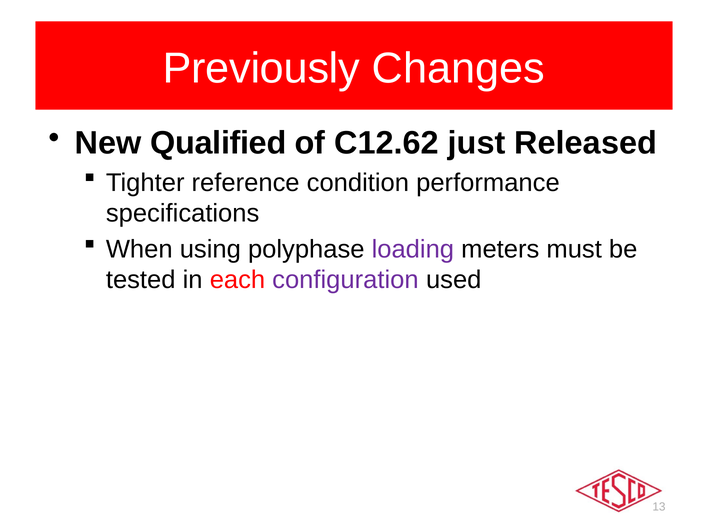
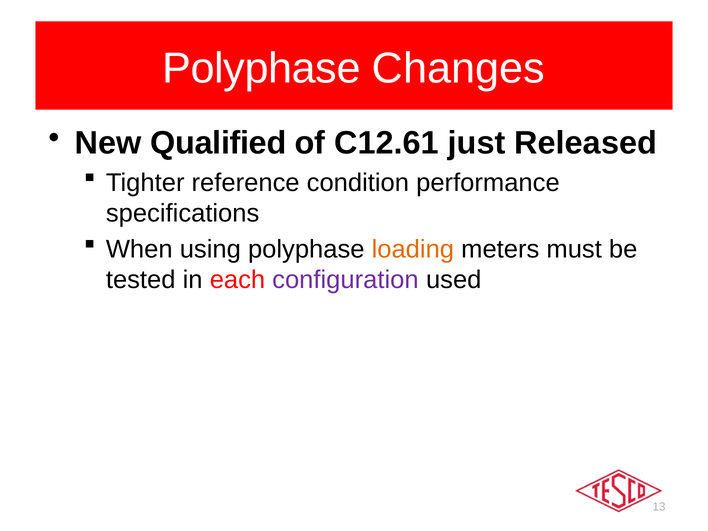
Previously at (261, 69): Previously -> Polyphase
C12.62: C12.62 -> C12.61
loading colour: purple -> orange
